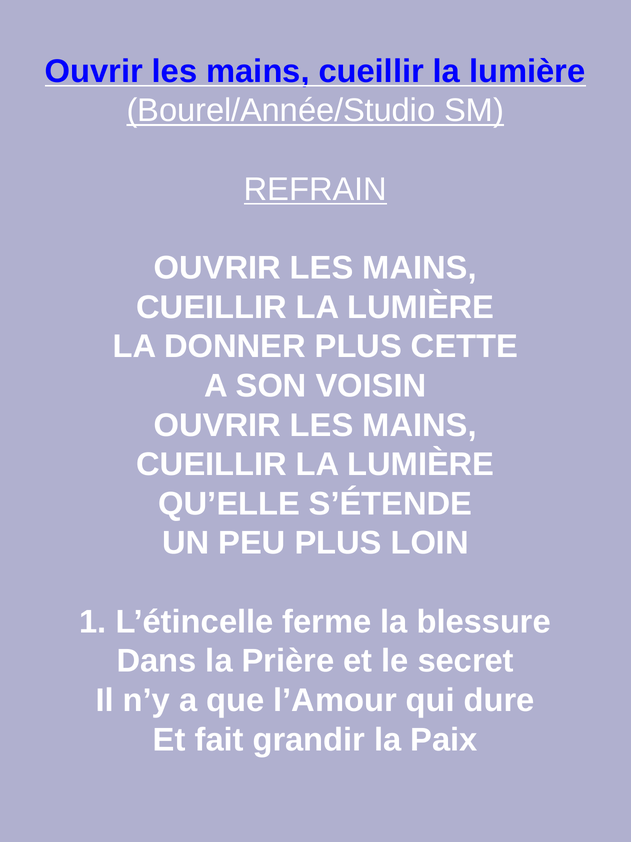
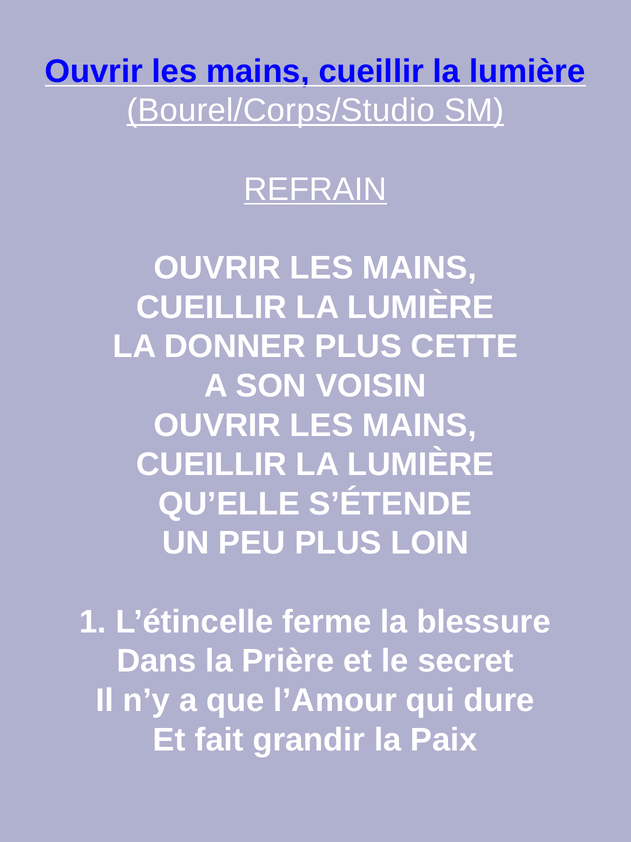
Bourel/Année/Studio: Bourel/Année/Studio -> Bourel/Corps/Studio
